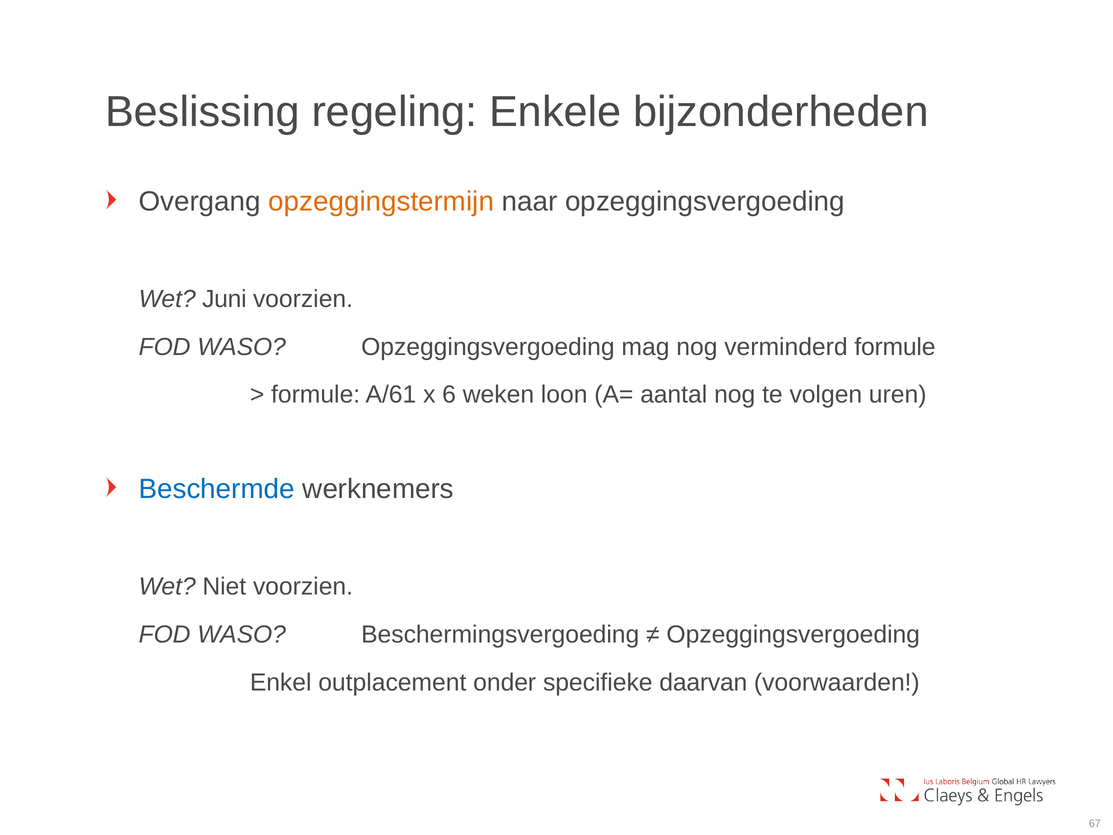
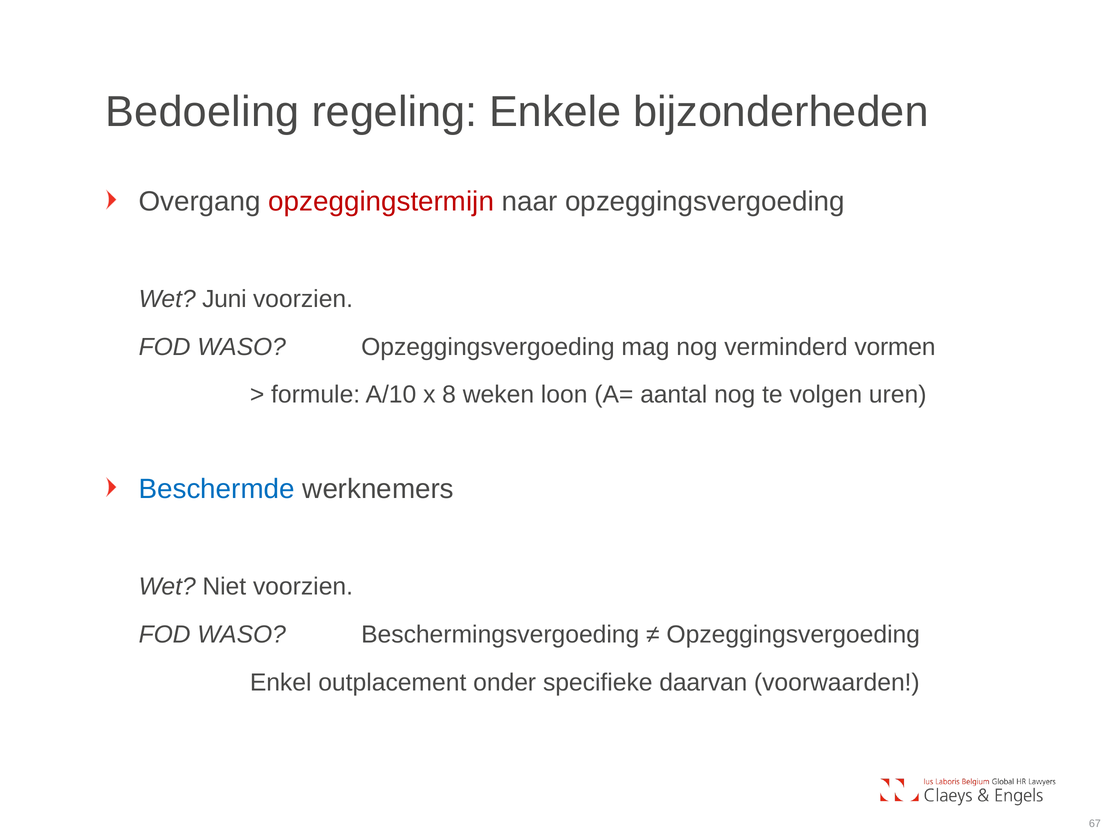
Beslissing: Beslissing -> Bedoeling
opzeggingstermijn colour: orange -> red
verminderd formule: formule -> vormen
A/61: A/61 -> A/10
6: 6 -> 8
